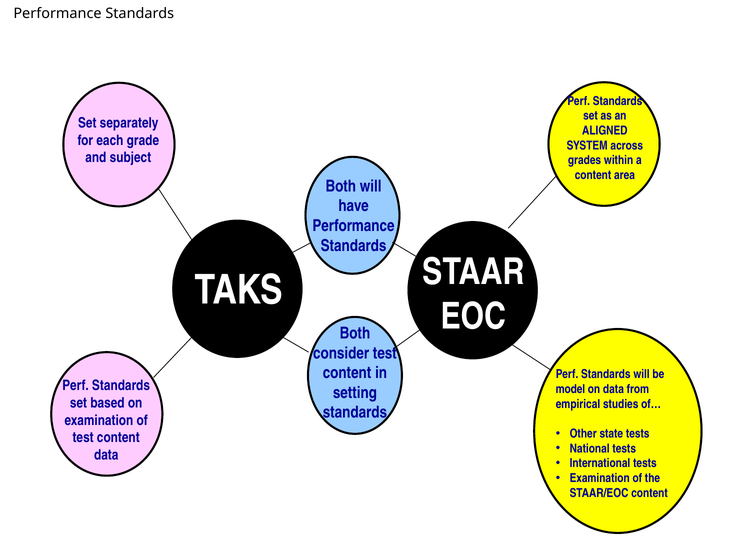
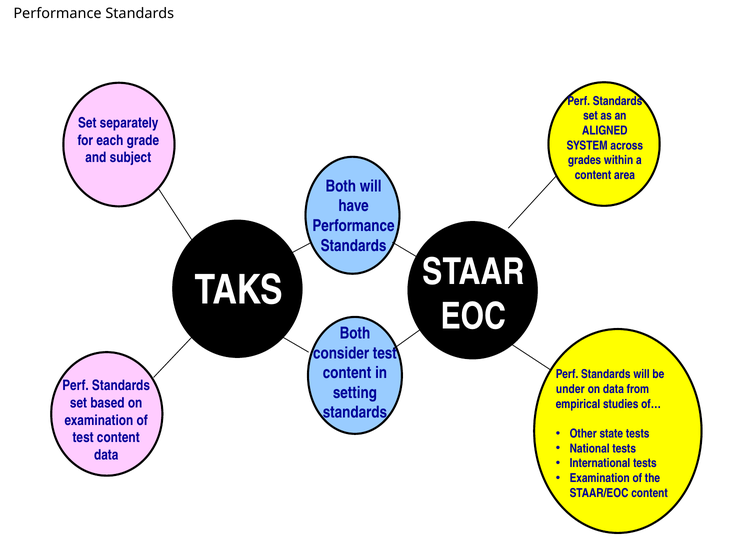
model: model -> under
